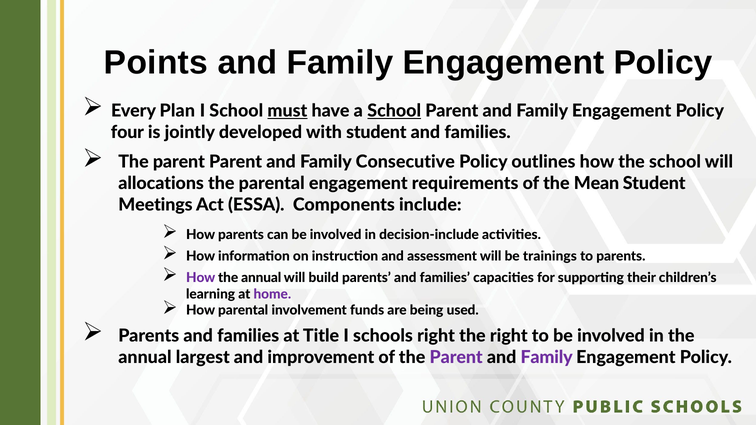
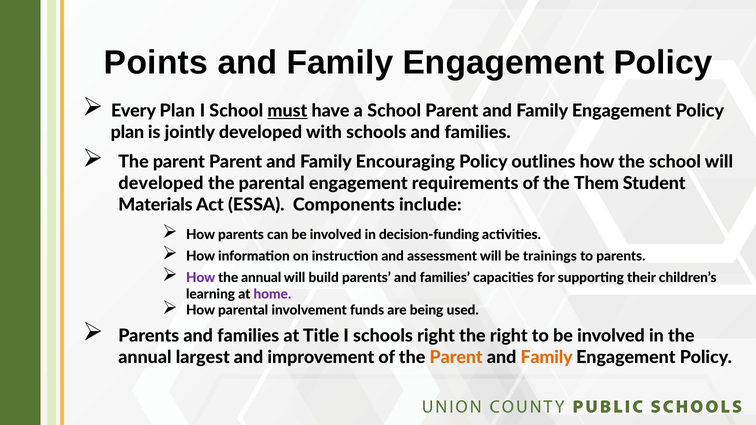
School at (394, 111) underline: present -> none
four at (127, 132): four -> plan
with student: student -> schools
Consecutive: Consecutive -> Encouraging
allocations at (161, 184): allocations -> developed
Mean: Mean -> Them
Meetings: Meetings -> Materials
decision-include: decision-include -> decision-funding
Parent at (456, 358) colour: purple -> orange
Family at (547, 358) colour: purple -> orange
